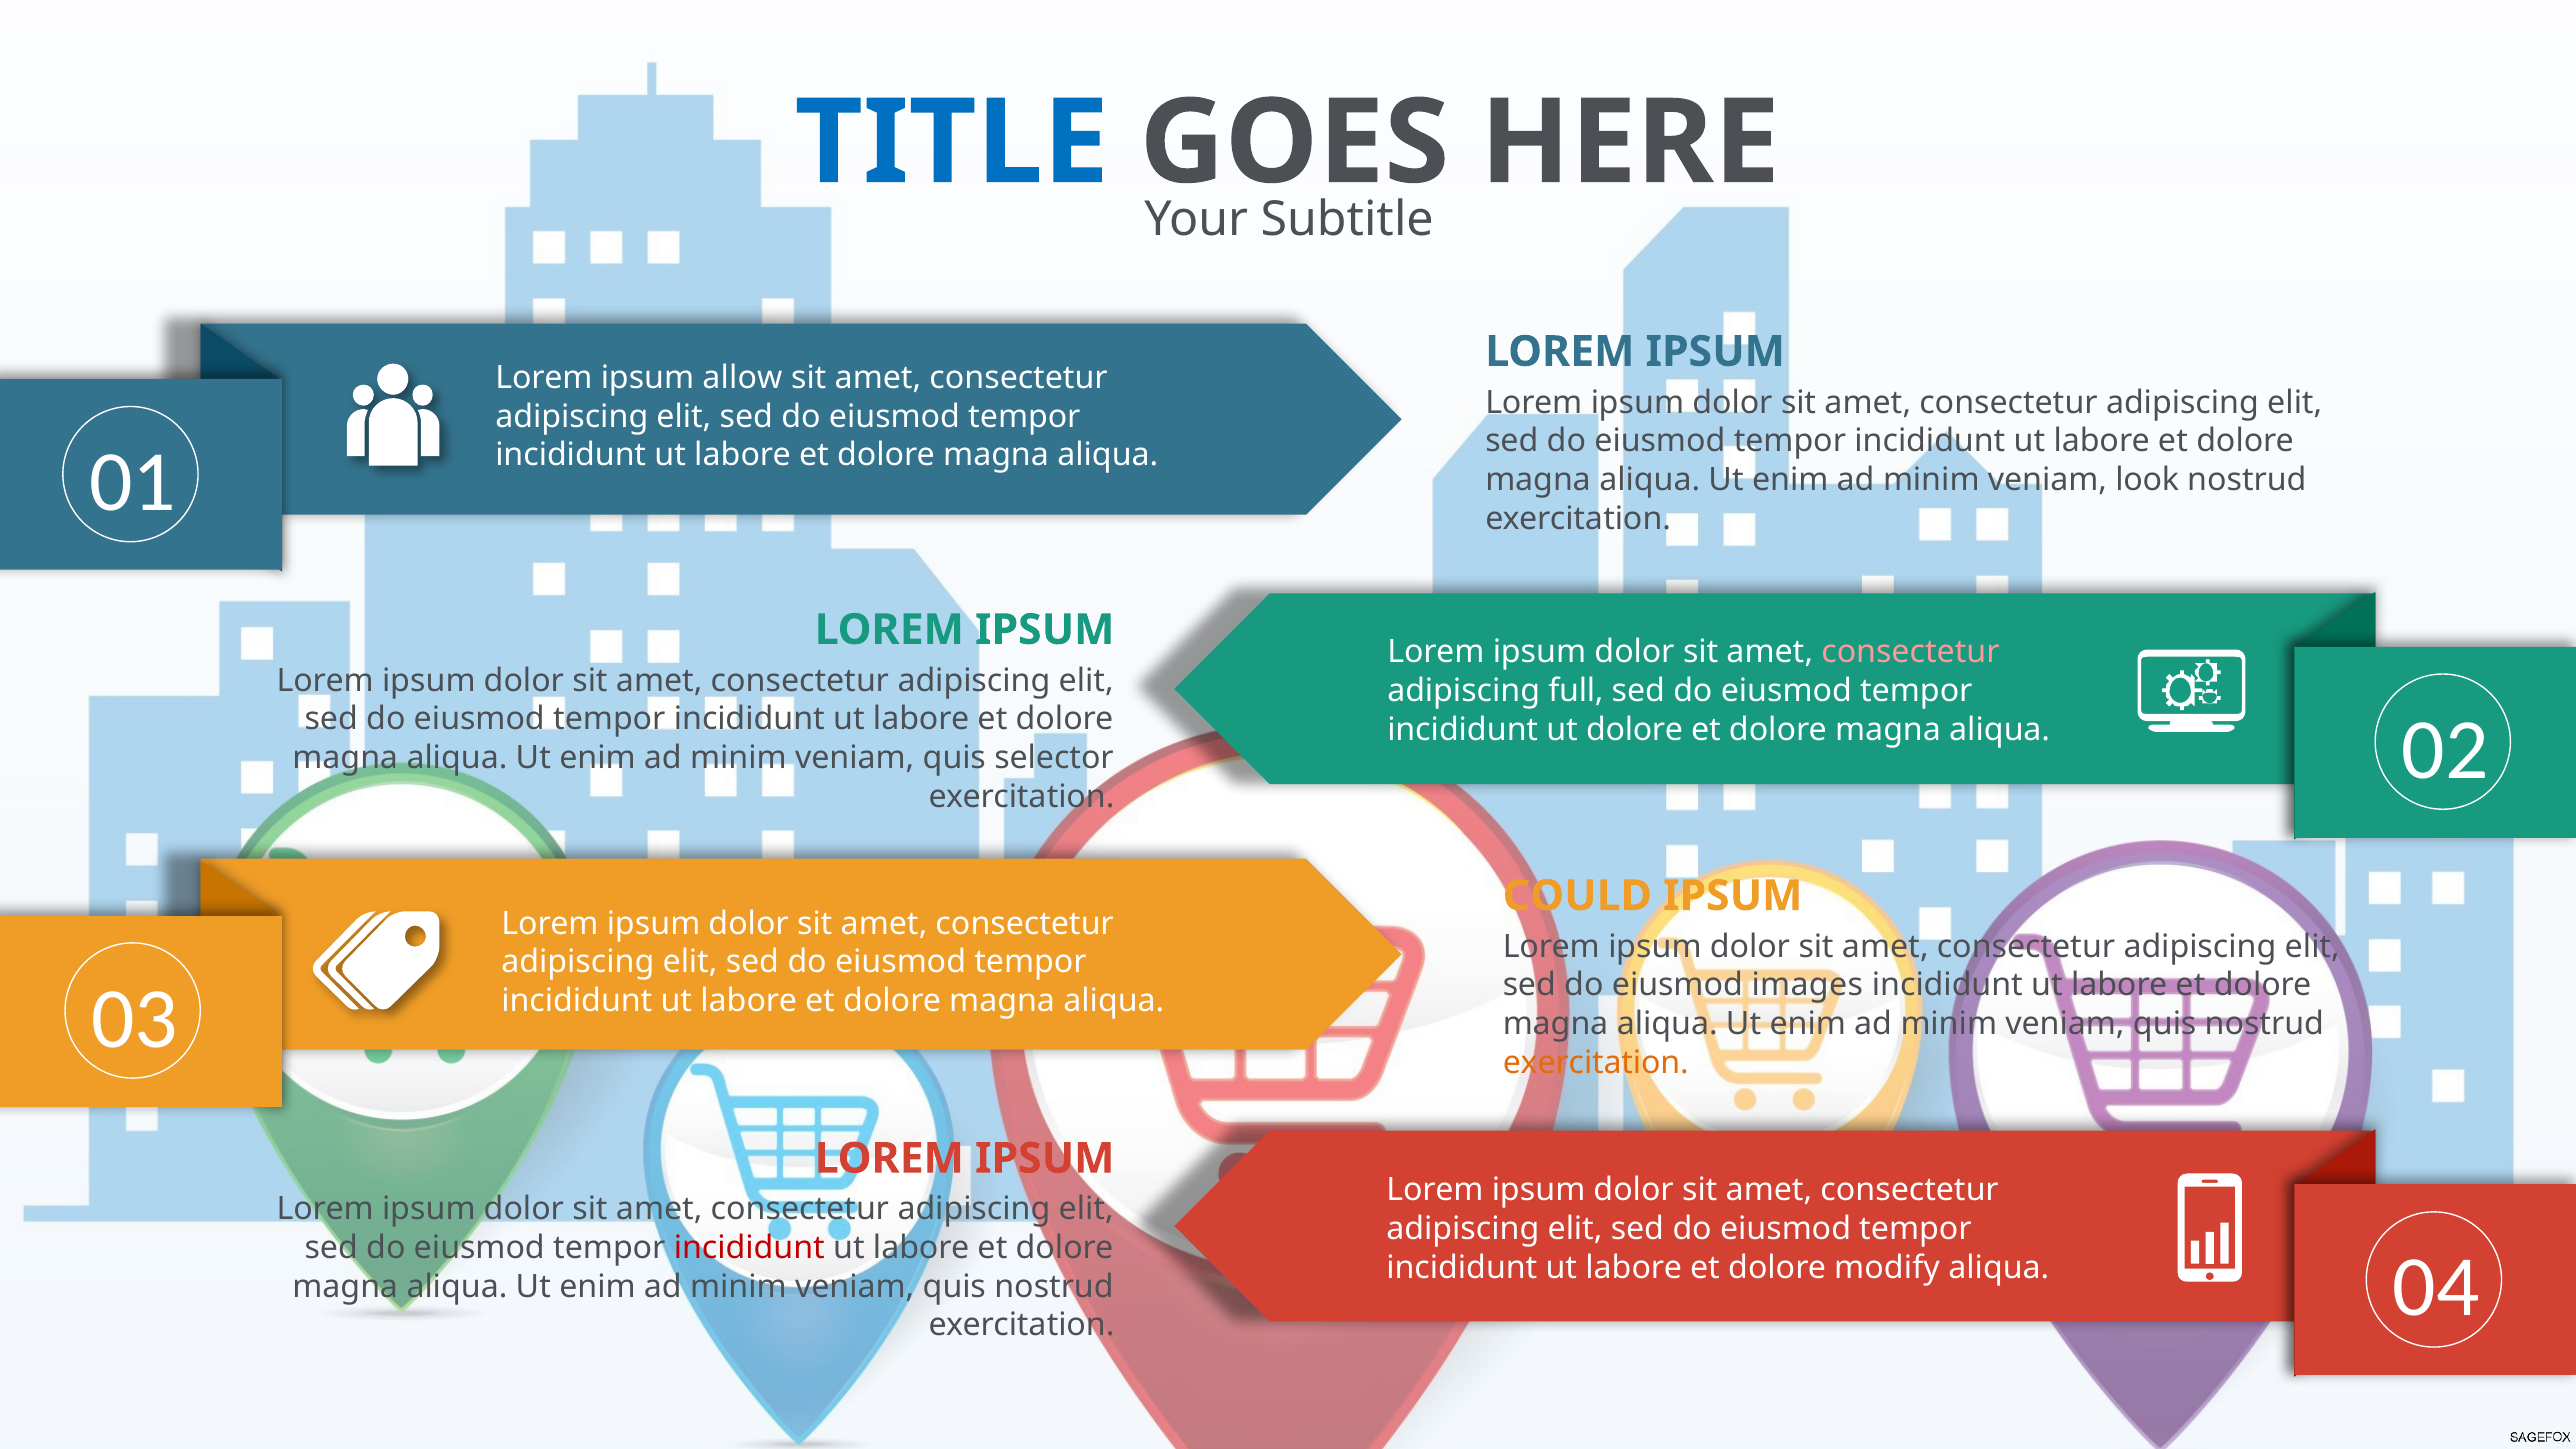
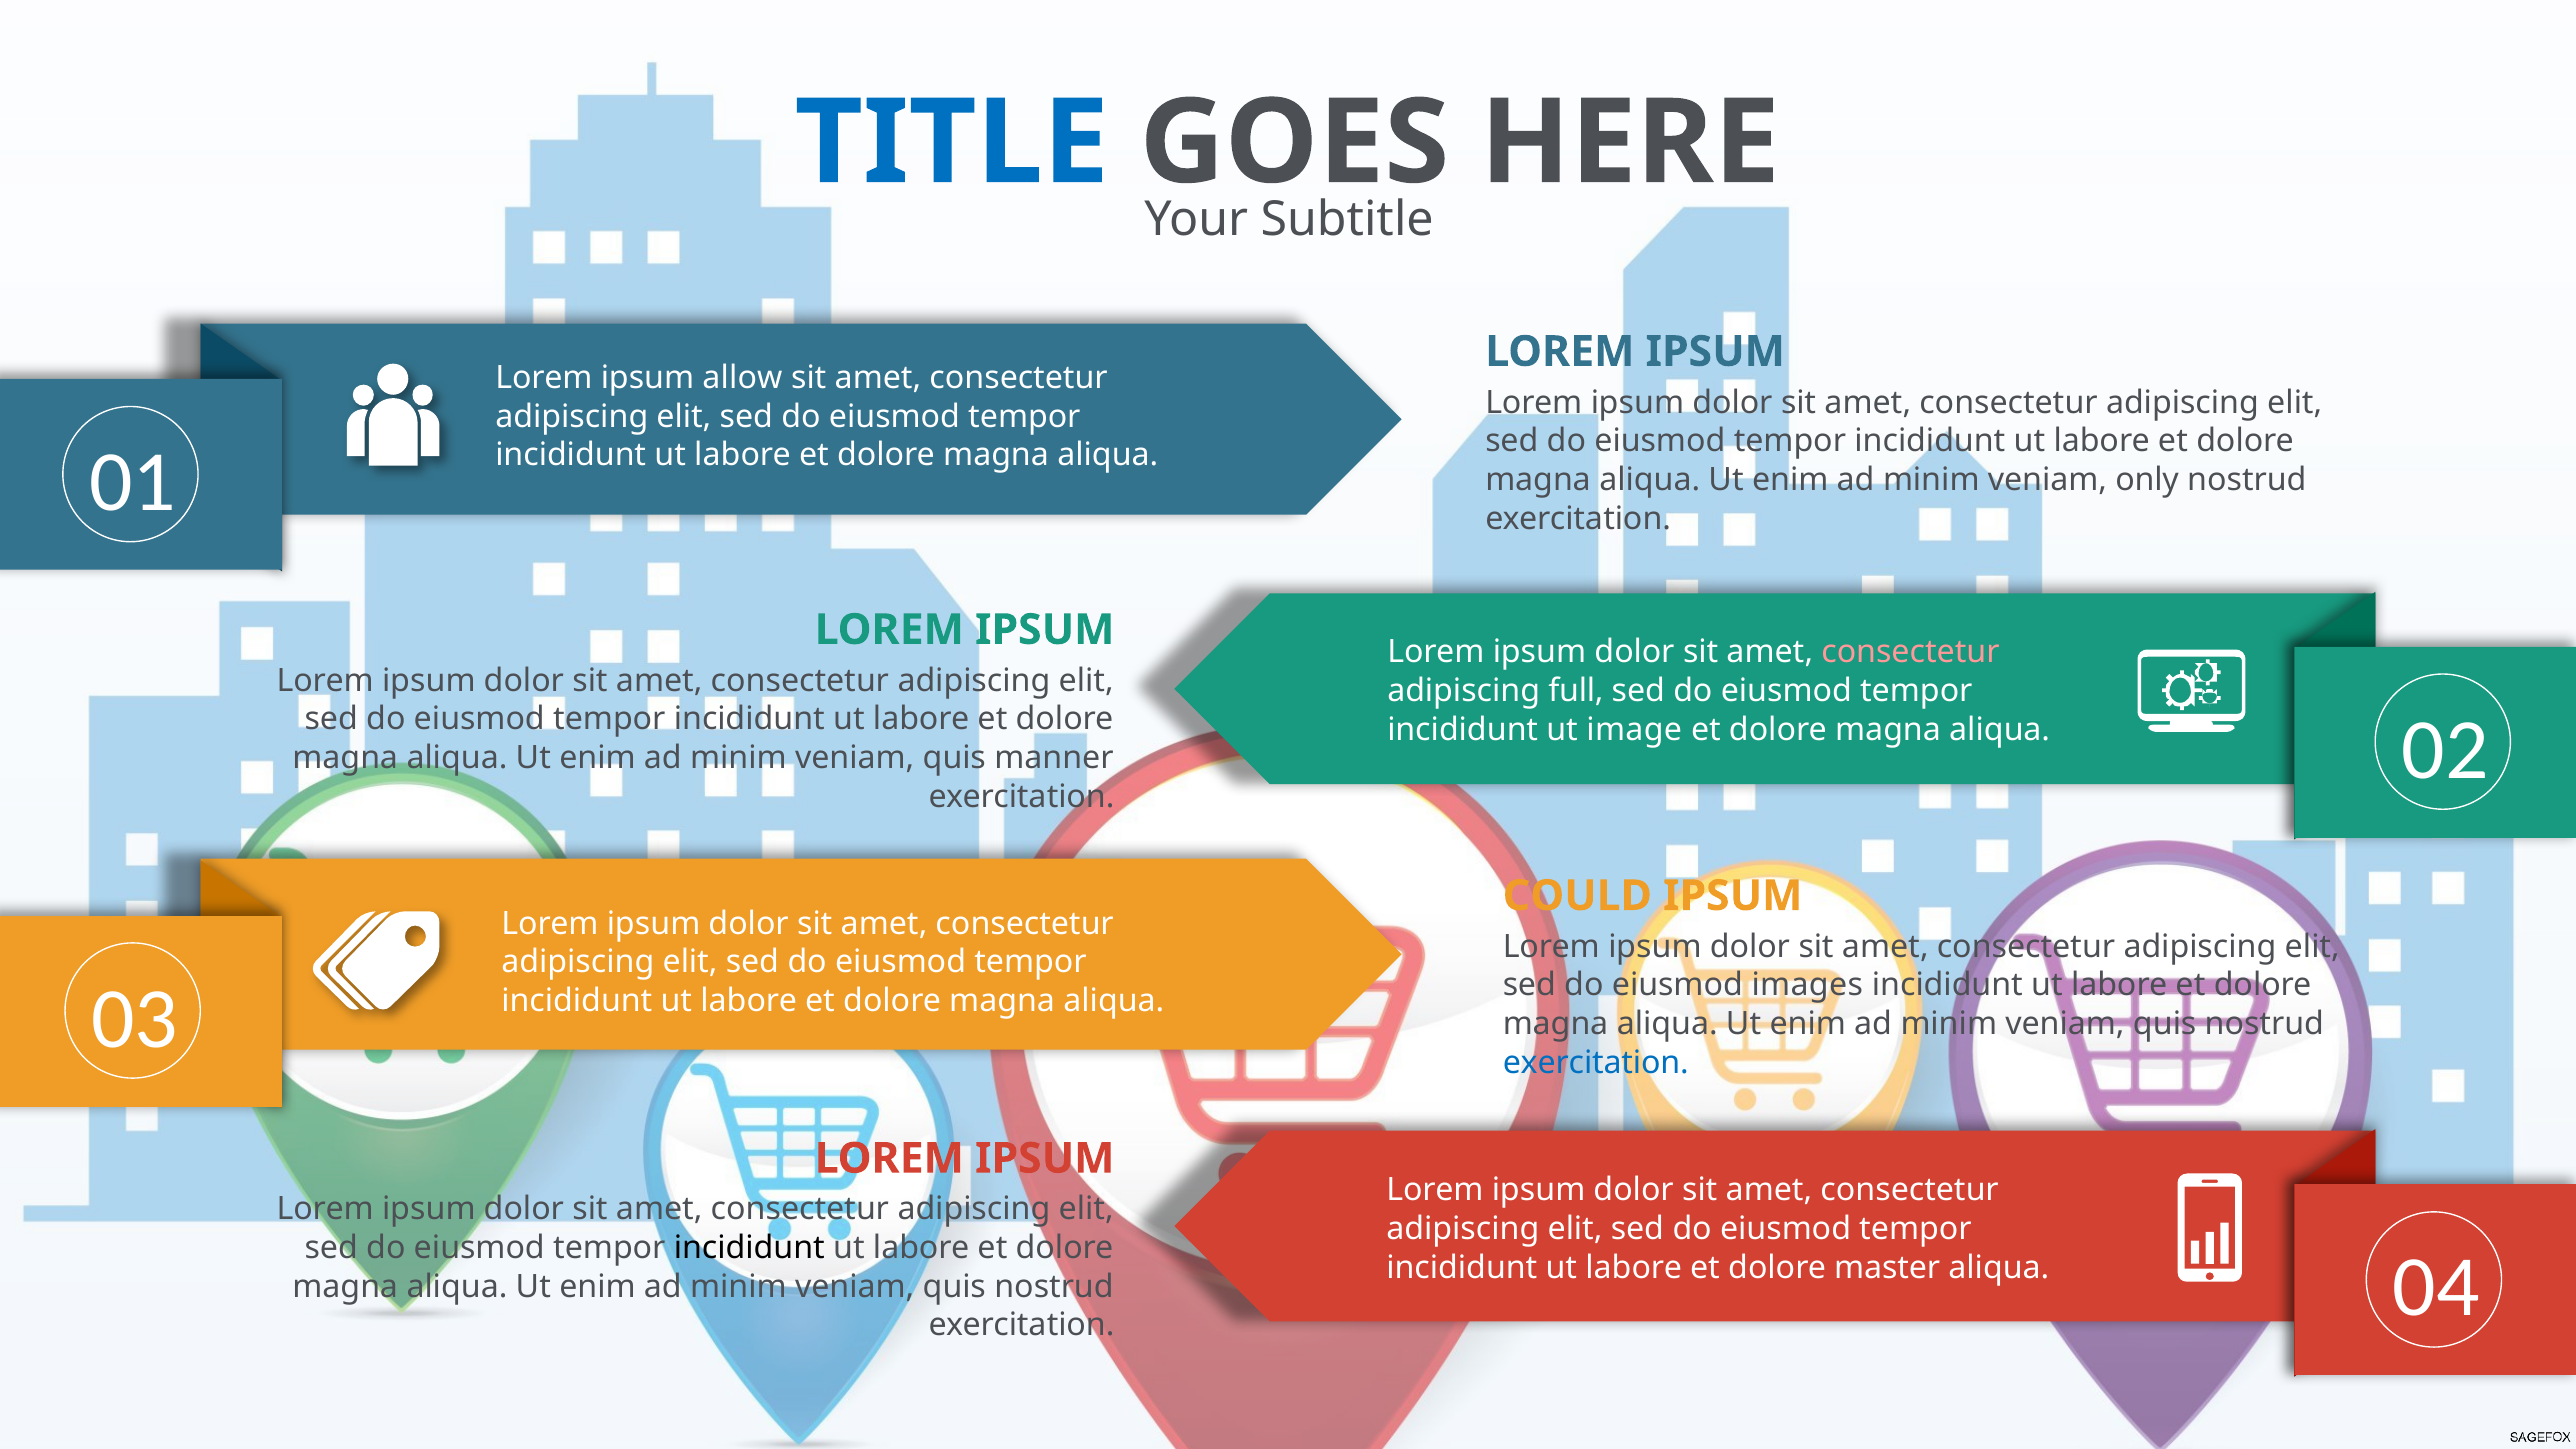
look: look -> only
ut dolore: dolore -> image
selector: selector -> manner
exercitation at (1596, 1063) colour: orange -> blue
incididunt at (749, 1248) colour: red -> black
modify: modify -> master
